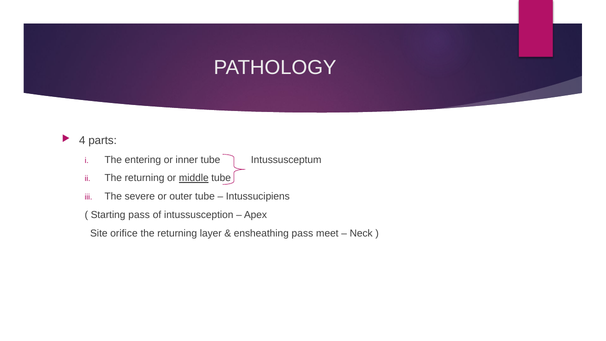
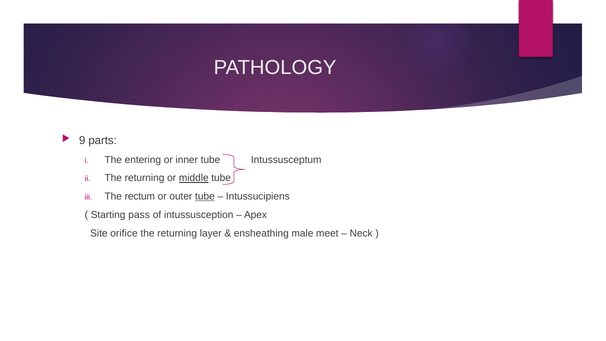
4: 4 -> 9
severe: severe -> rectum
tube at (205, 197) underline: none -> present
ensheathing pass: pass -> male
